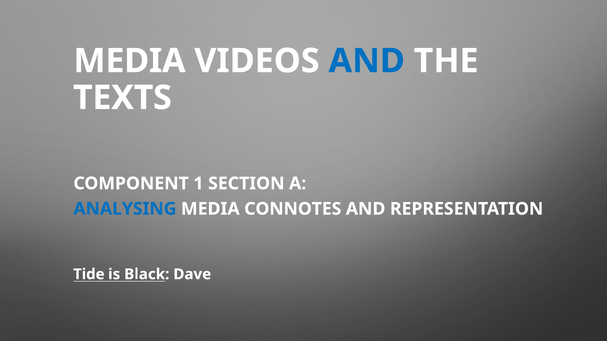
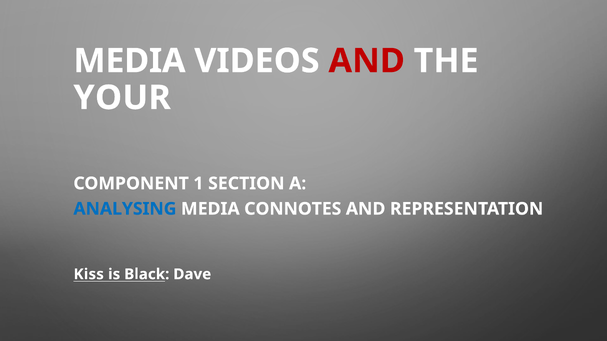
AND at (367, 61) colour: blue -> red
TEXTS: TEXTS -> YOUR
Tide: Tide -> Kiss
